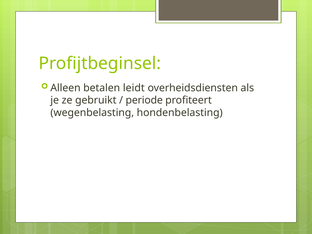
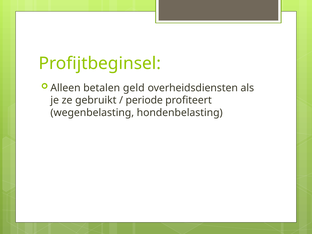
leidt: leidt -> geld
